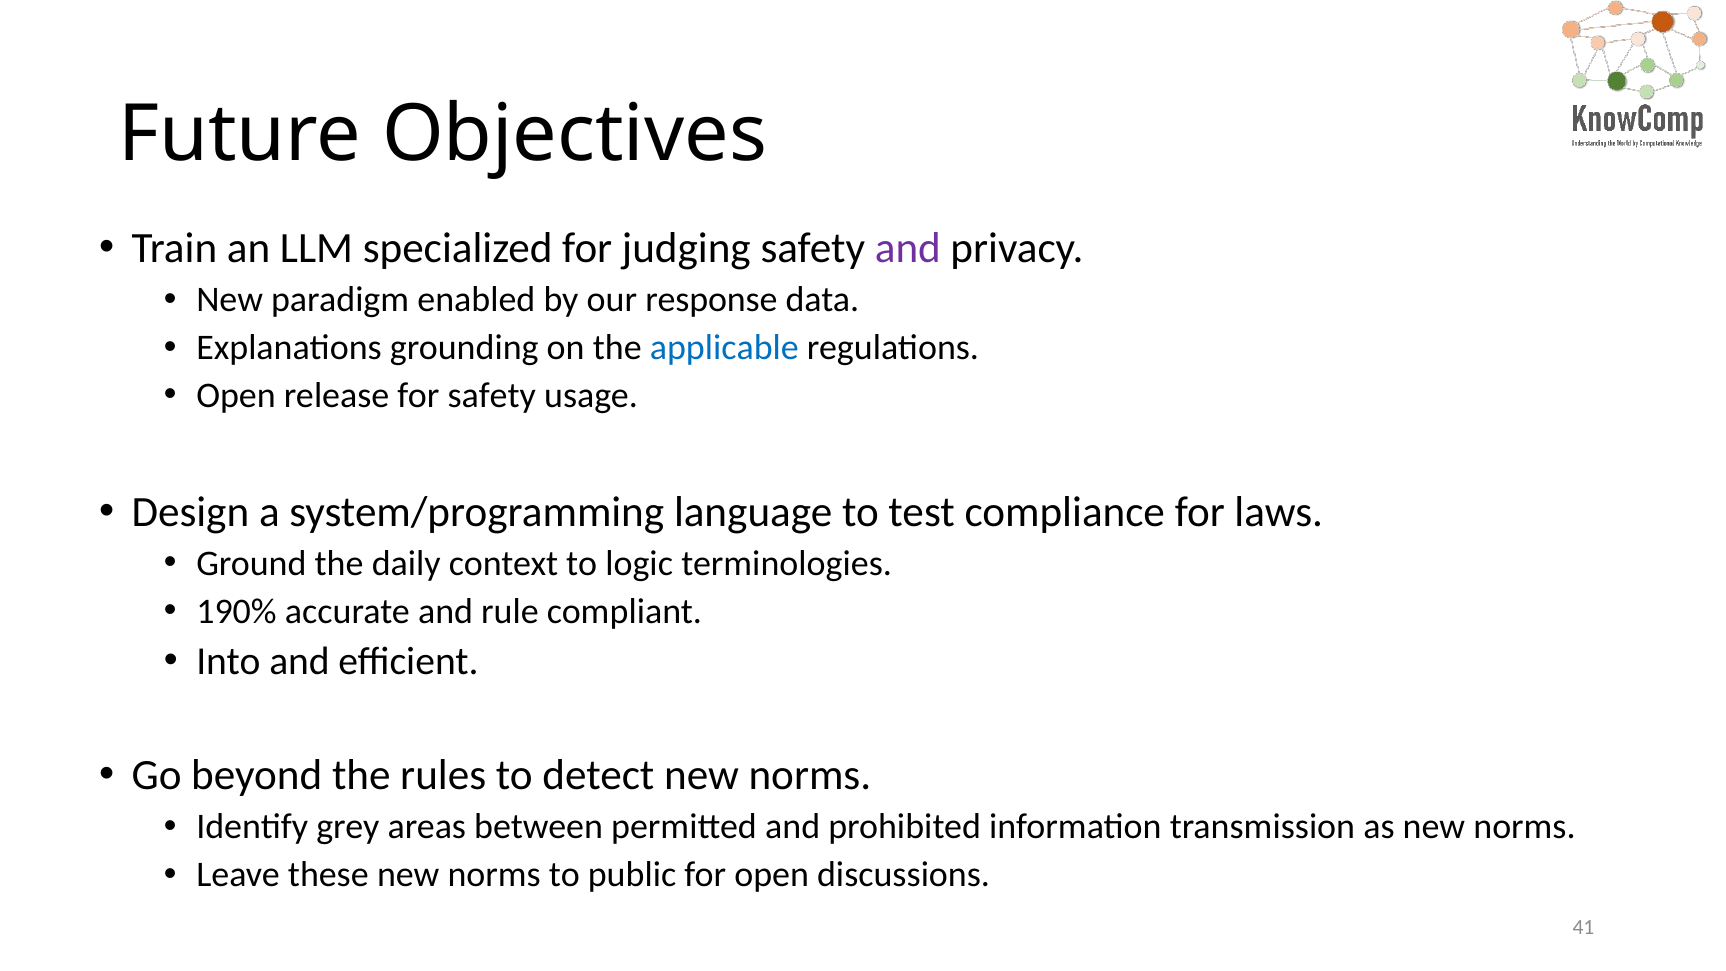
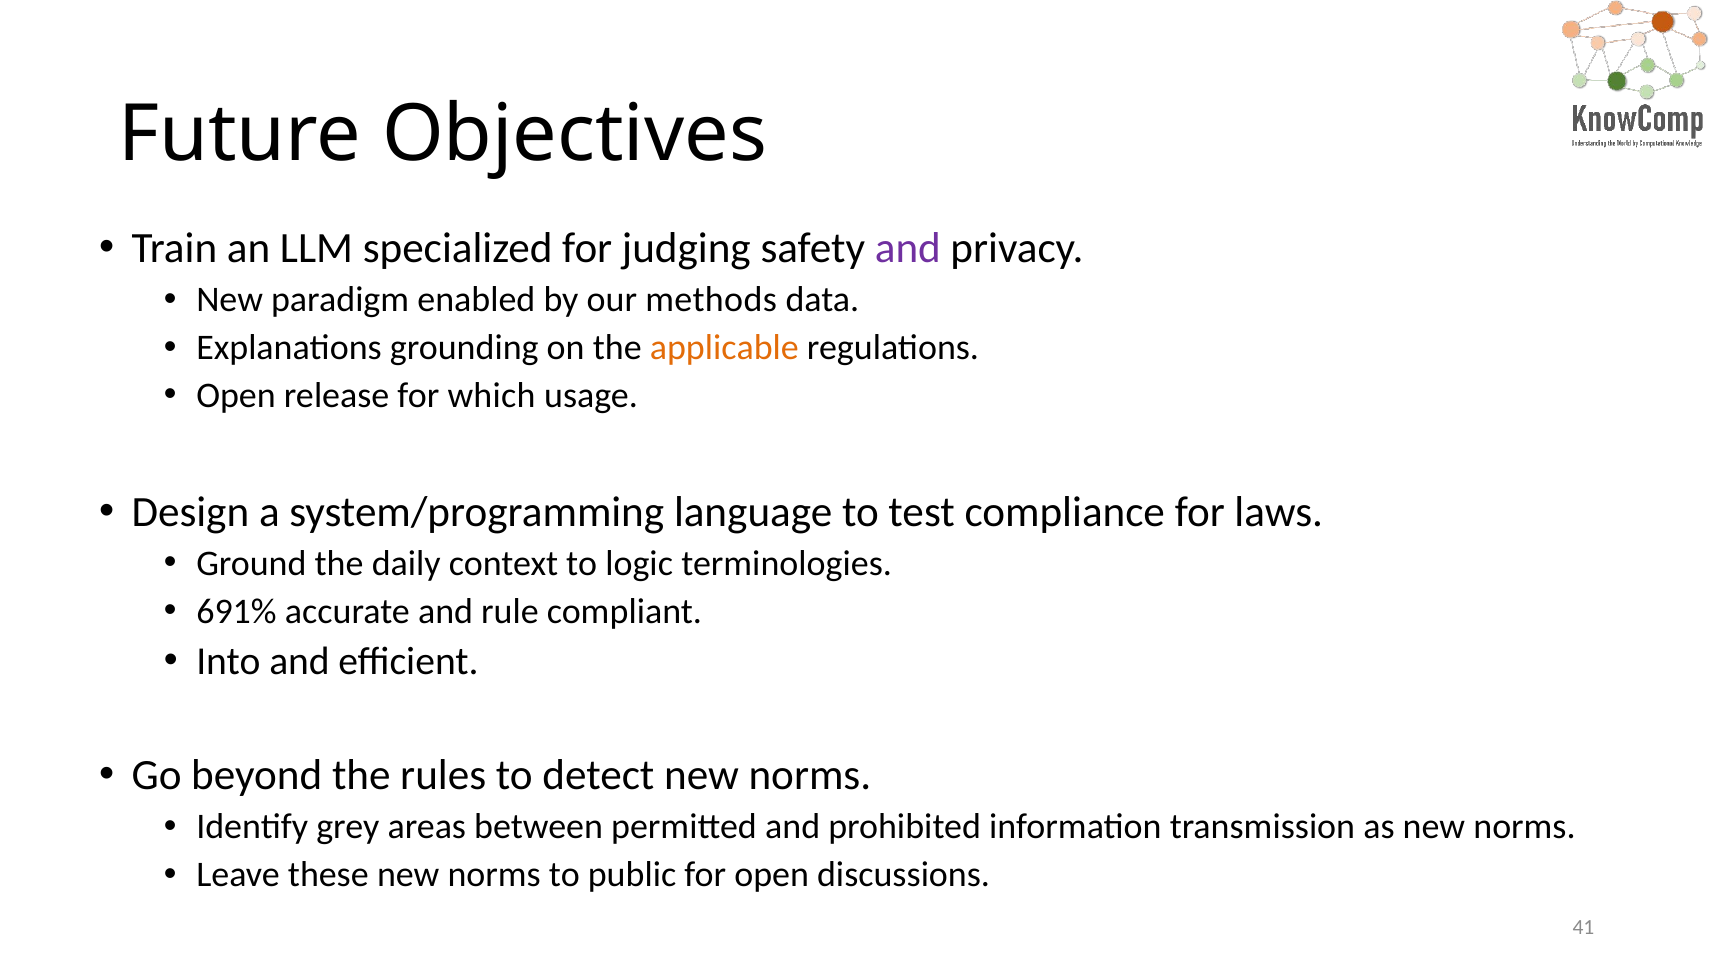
response: response -> methods
applicable colour: blue -> orange
for safety: safety -> which
190%: 190% -> 691%
